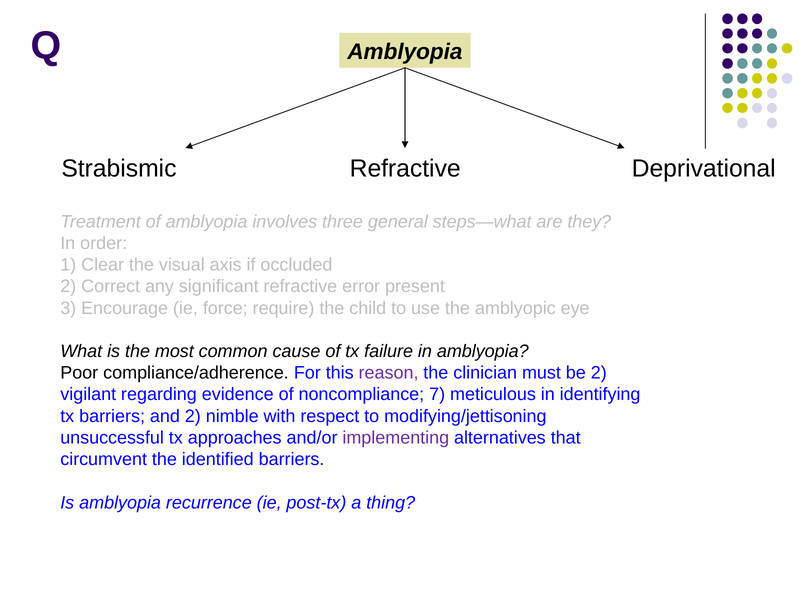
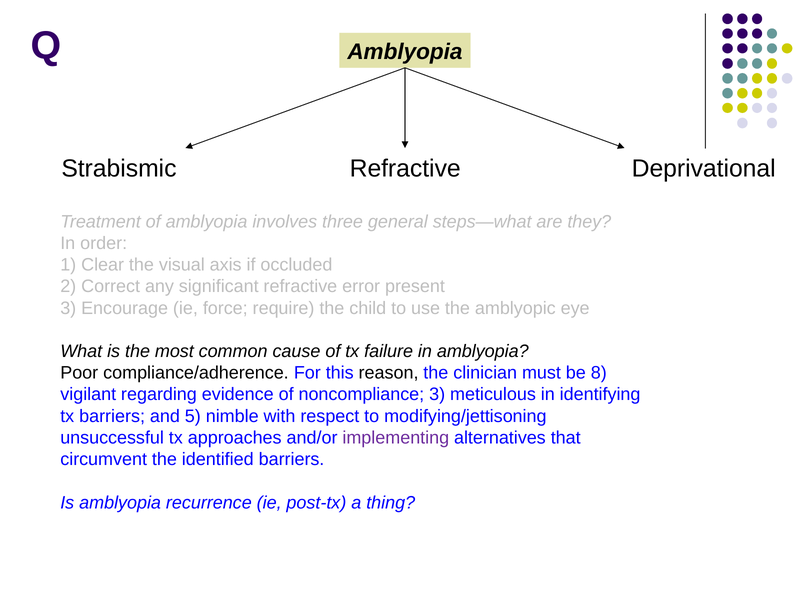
reason colour: purple -> black
be 2: 2 -> 8
noncompliance 7: 7 -> 3
and 2: 2 -> 5
